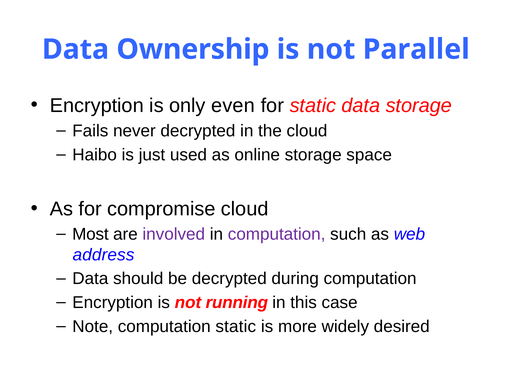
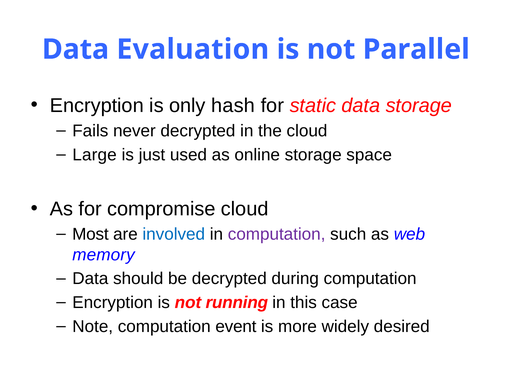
Ownership: Ownership -> Evaluation
even: even -> hash
Haibo: Haibo -> Large
involved colour: purple -> blue
address: address -> memory
computation static: static -> event
